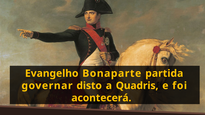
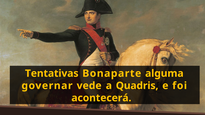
Evangelho: Evangelho -> Tentativas
partida: partida -> alguma
disto: disto -> vede
